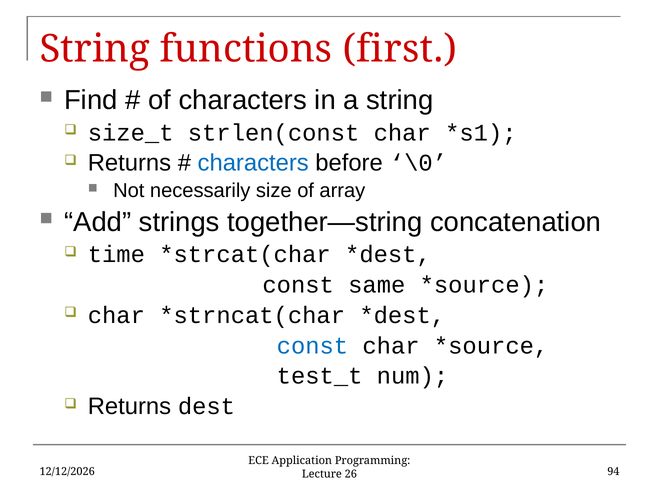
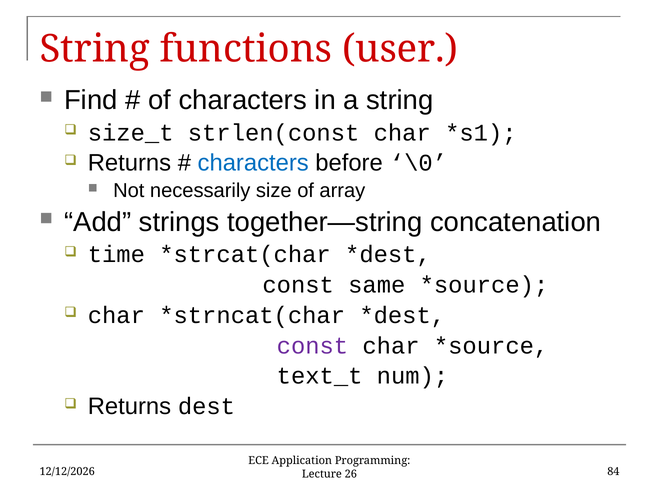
first: first -> user
const at (312, 346) colour: blue -> purple
test_t: test_t -> text_t
94: 94 -> 84
